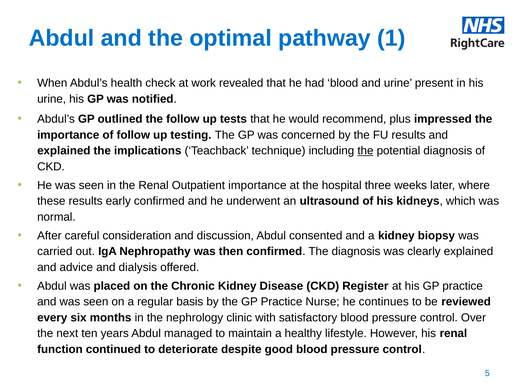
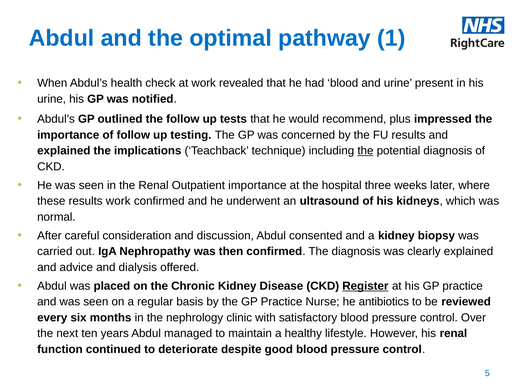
results early: early -> work
Register underline: none -> present
continues: continues -> antibiotics
